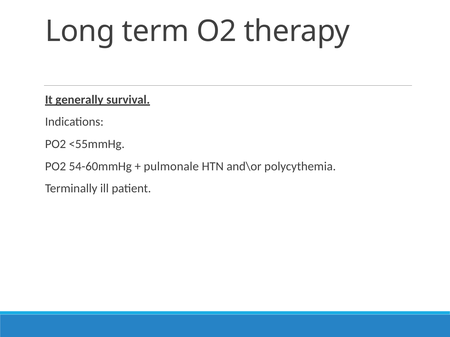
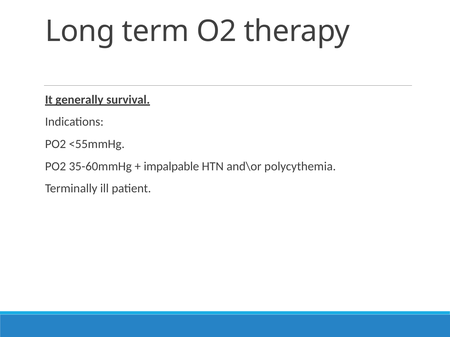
54-60mmHg: 54-60mmHg -> 35-60mmHg
pulmonale: pulmonale -> impalpable
